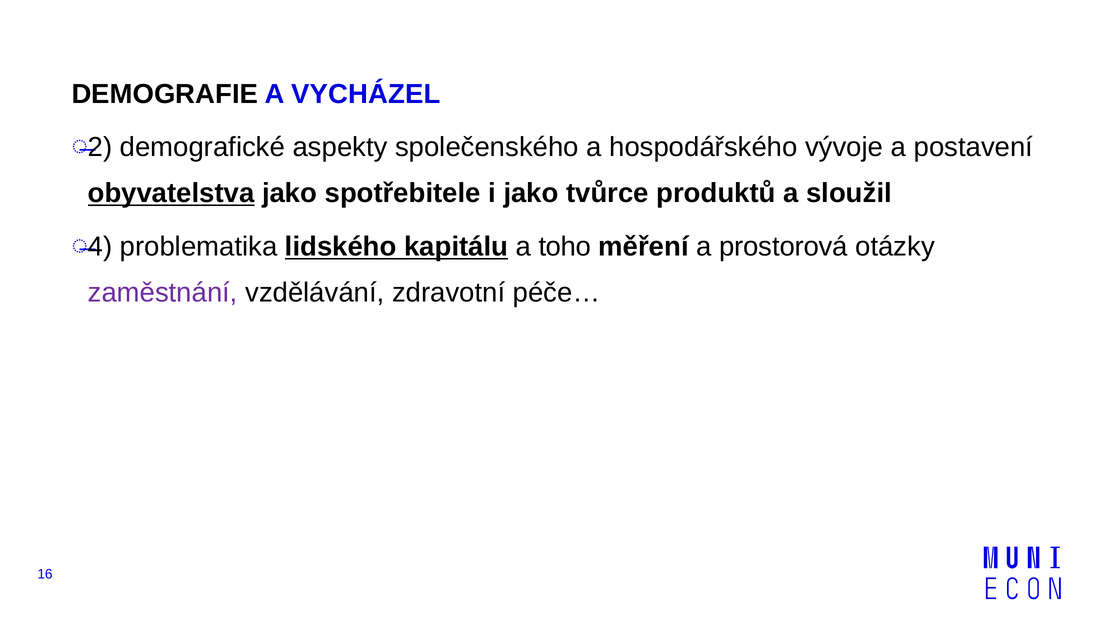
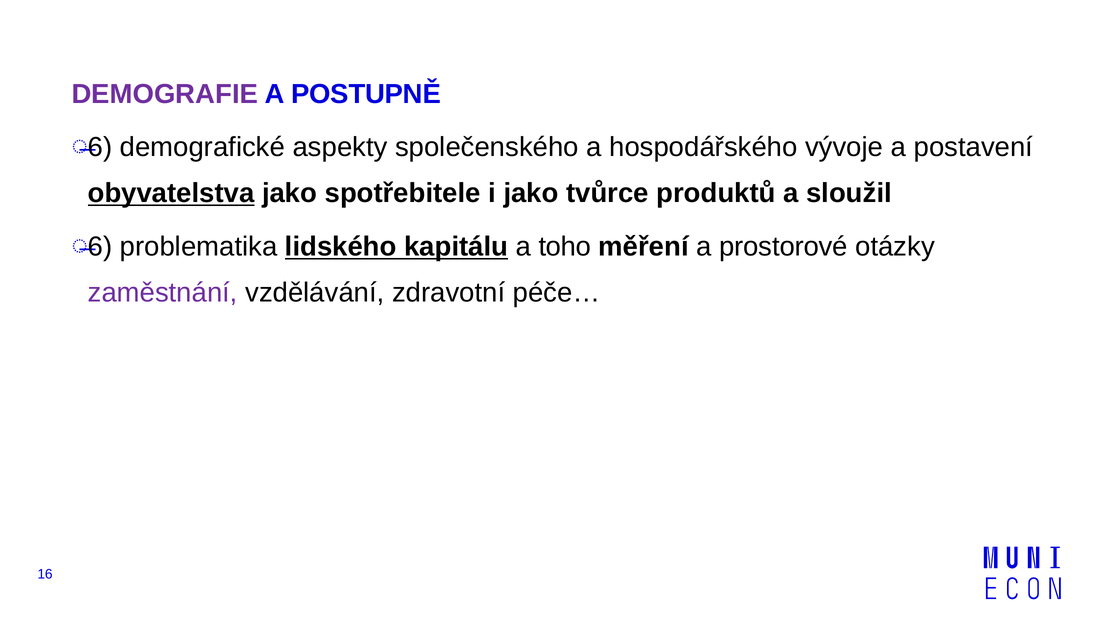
DEMOGRAFIE colour: black -> purple
VYCHÁZEL: VYCHÁZEL -> POSTUPNĚ
2 at (100, 147): 2 -> 6
4 at (100, 247): 4 -> 6
prostorová: prostorová -> prostorové
